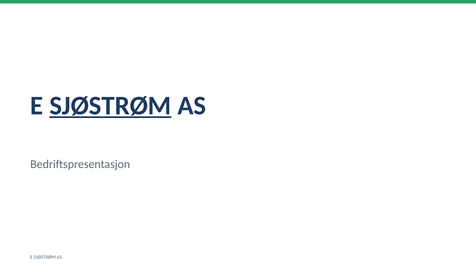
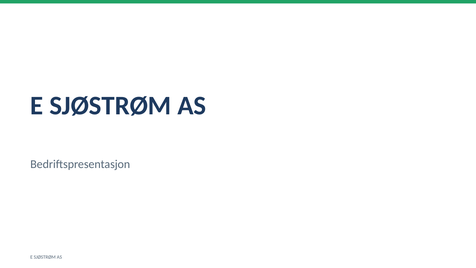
SJØSTRØM at (110, 106) underline: present -> none
